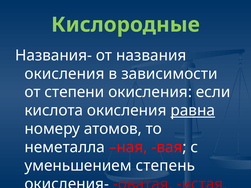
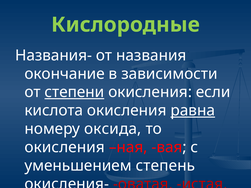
окисления at (65, 74): окисления -> окончание
степени underline: none -> present
атомов: атомов -> оксида
неметалла at (65, 147): неметалла -> окисления
